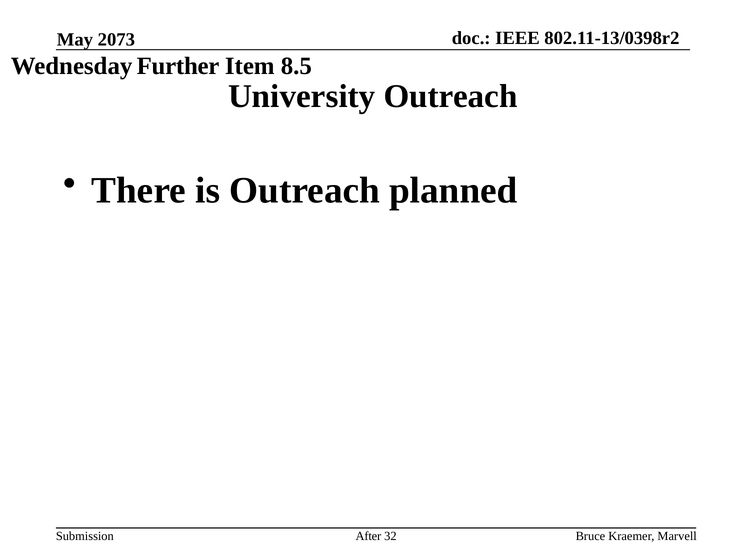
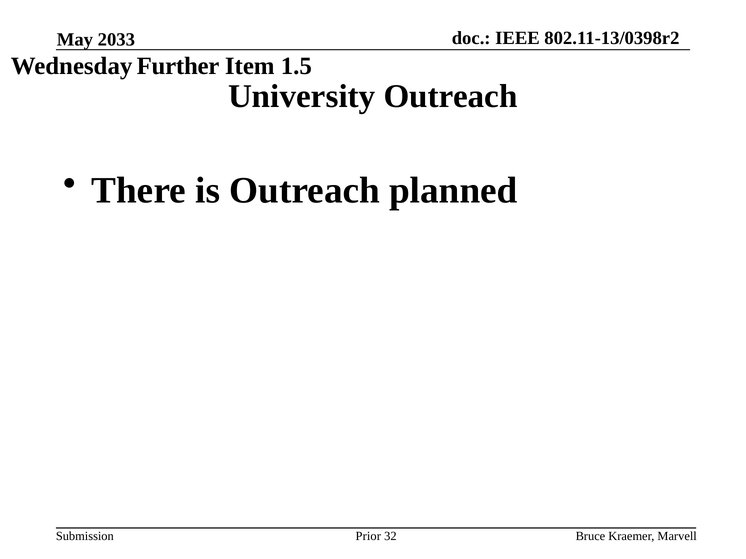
2073: 2073 -> 2033
8.5: 8.5 -> 1.5
After: After -> Prior
